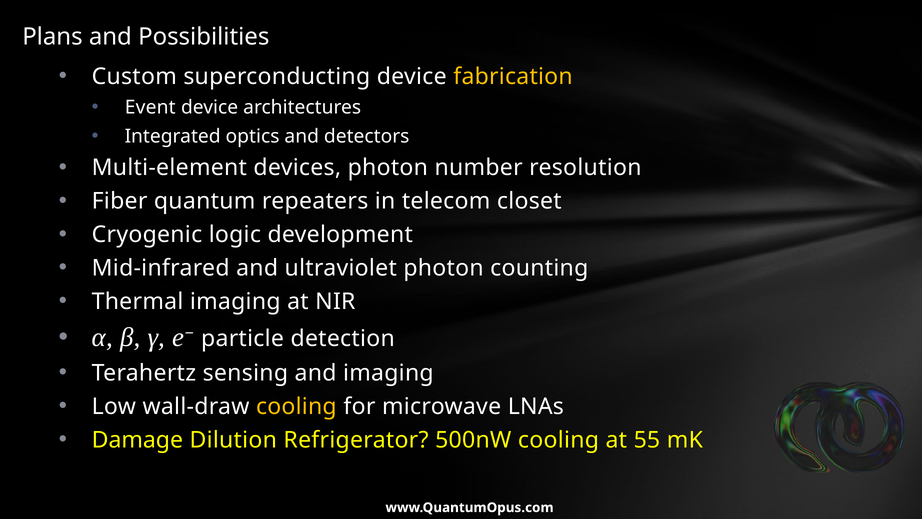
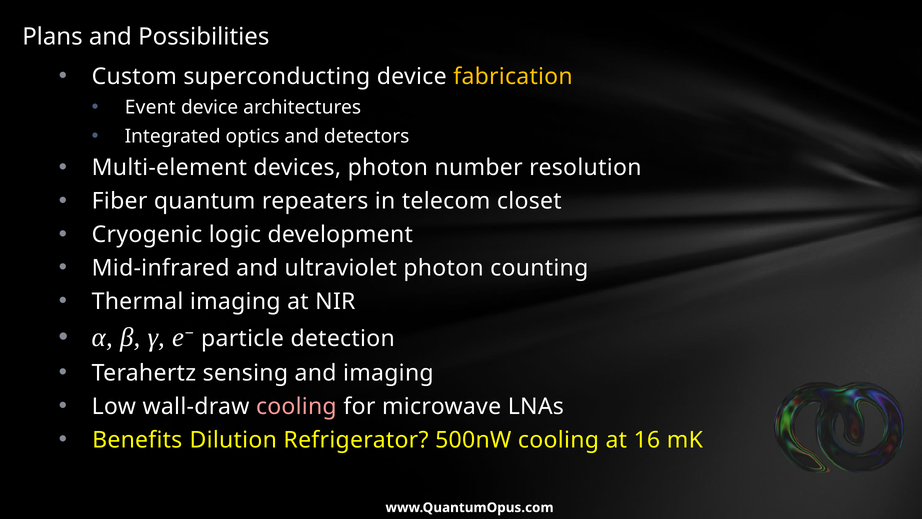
cooling at (296, 406) colour: yellow -> pink
Damage: Damage -> Benefits
55: 55 -> 16
